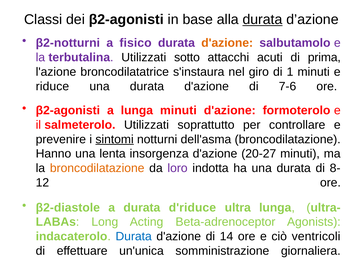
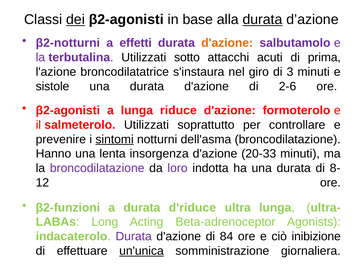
dei underline: none -> present
fisico: fisico -> effetti
1: 1 -> 3
riduce: riduce -> sistole
7-6: 7-6 -> 2-6
lunga minuti: minuti -> riduce
20-27: 20-27 -> 20-33
broncodilatazione at (97, 169) colour: orange -> purple
β2-diastole: β2-diastole -> β2-funzioni
Durata at (134, 237) colour: blue -> purple
14: 14 -> 84
ventricoli: ventricoli -> inibizione
un'unica underline: none -> present
